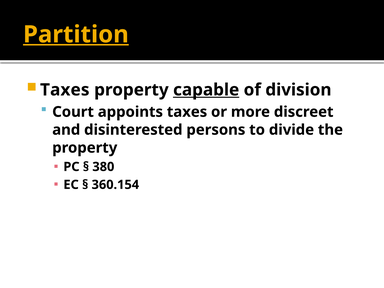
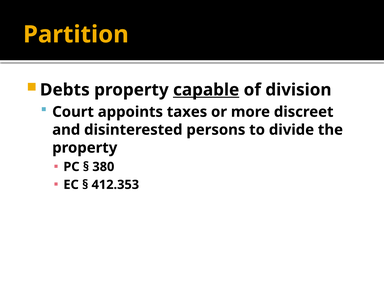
Partition underline: present -> none
Taxes at (65, 90): Taxes -> Debts
360.154: 360.154 -> 412.353
